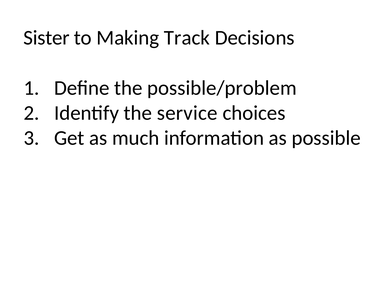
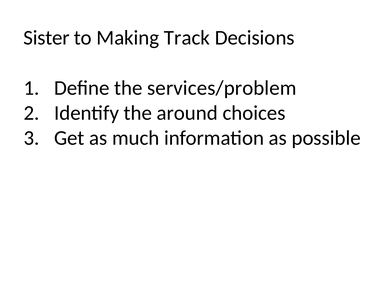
possible/problem: possible/problem -> services/problem
service: service -> around
